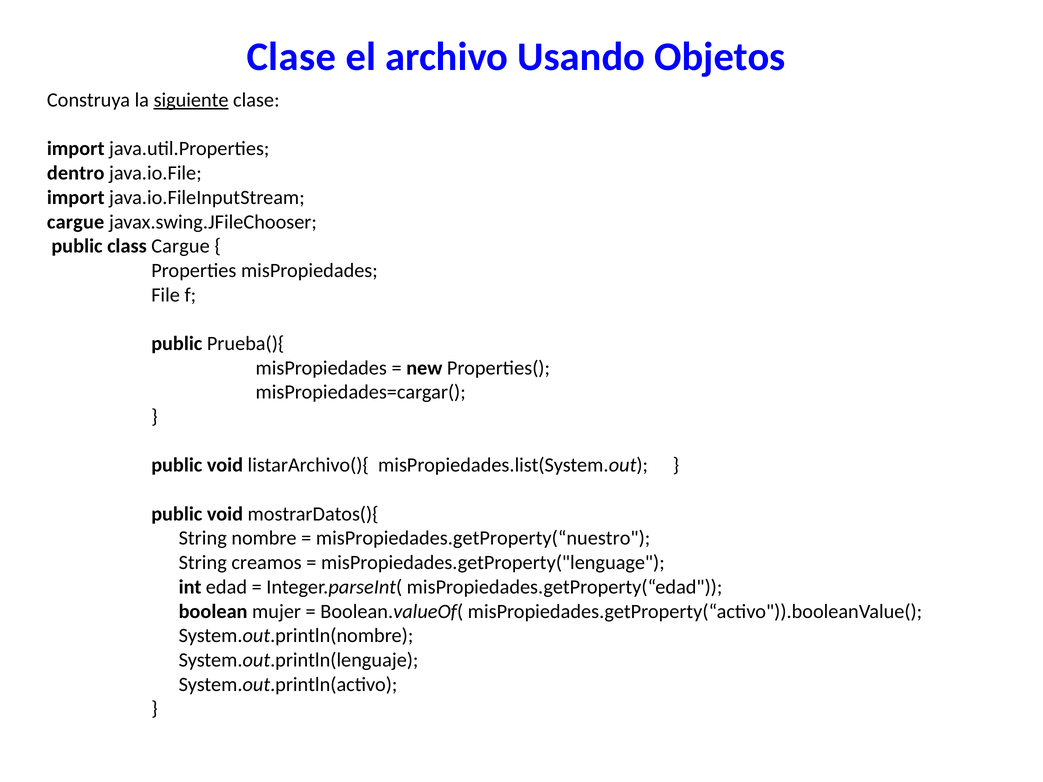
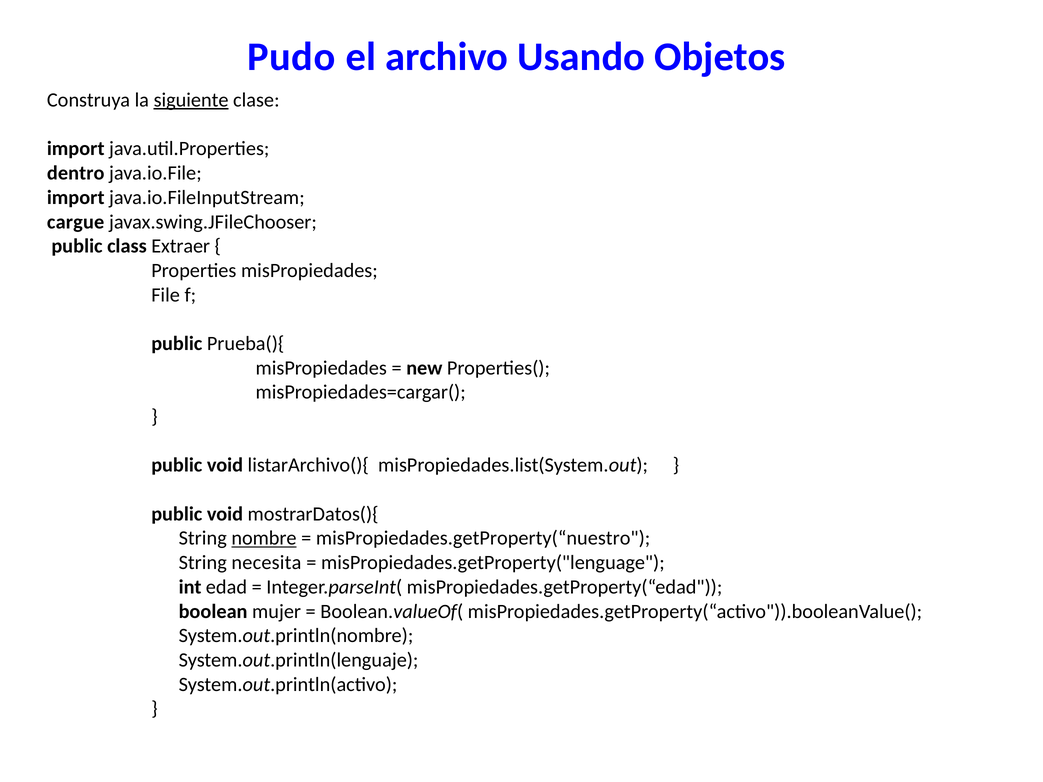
Clase at (291, 57): Clase -> Pudo
class Cargue: Cargue -> Extraer
nombre underline: none -> present
creamos: creamos -> necesita
